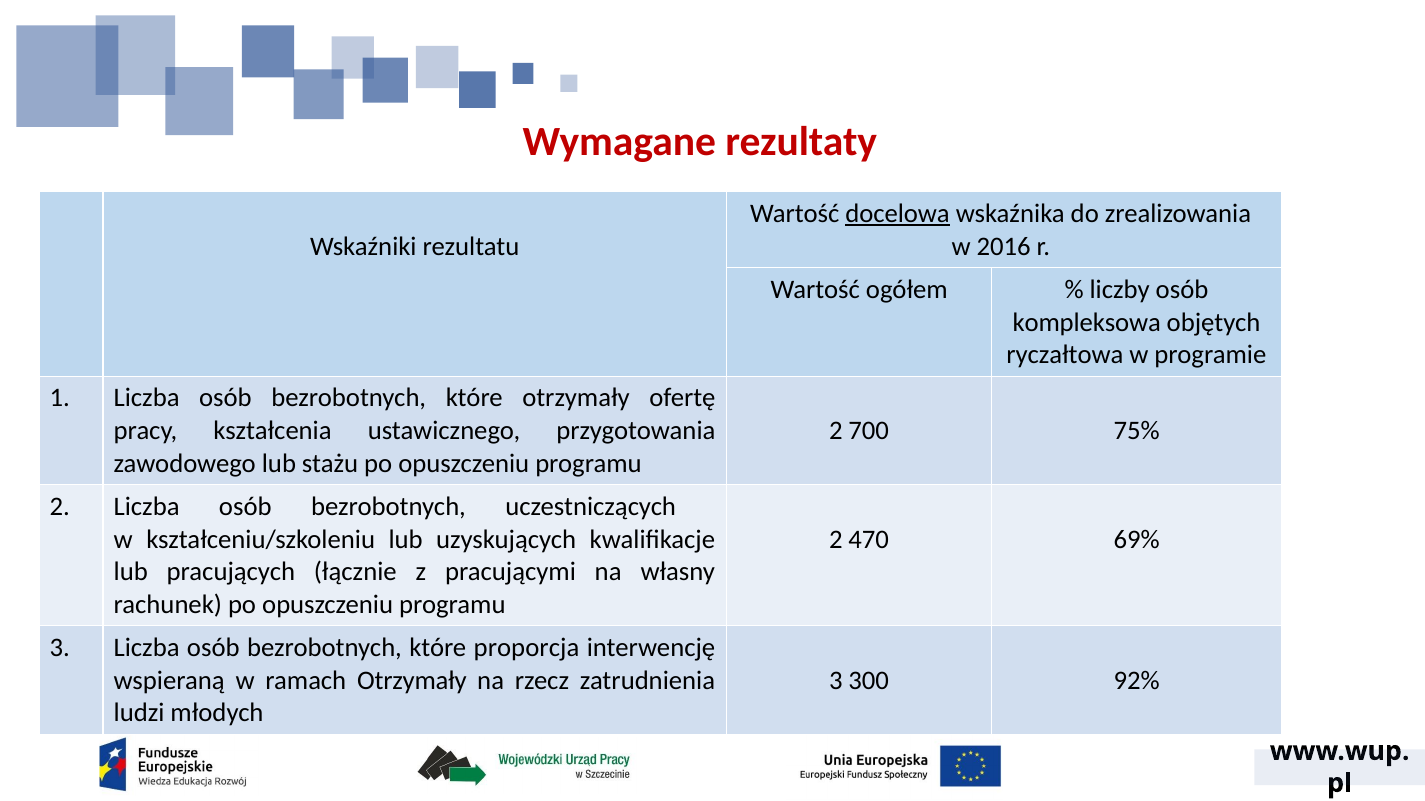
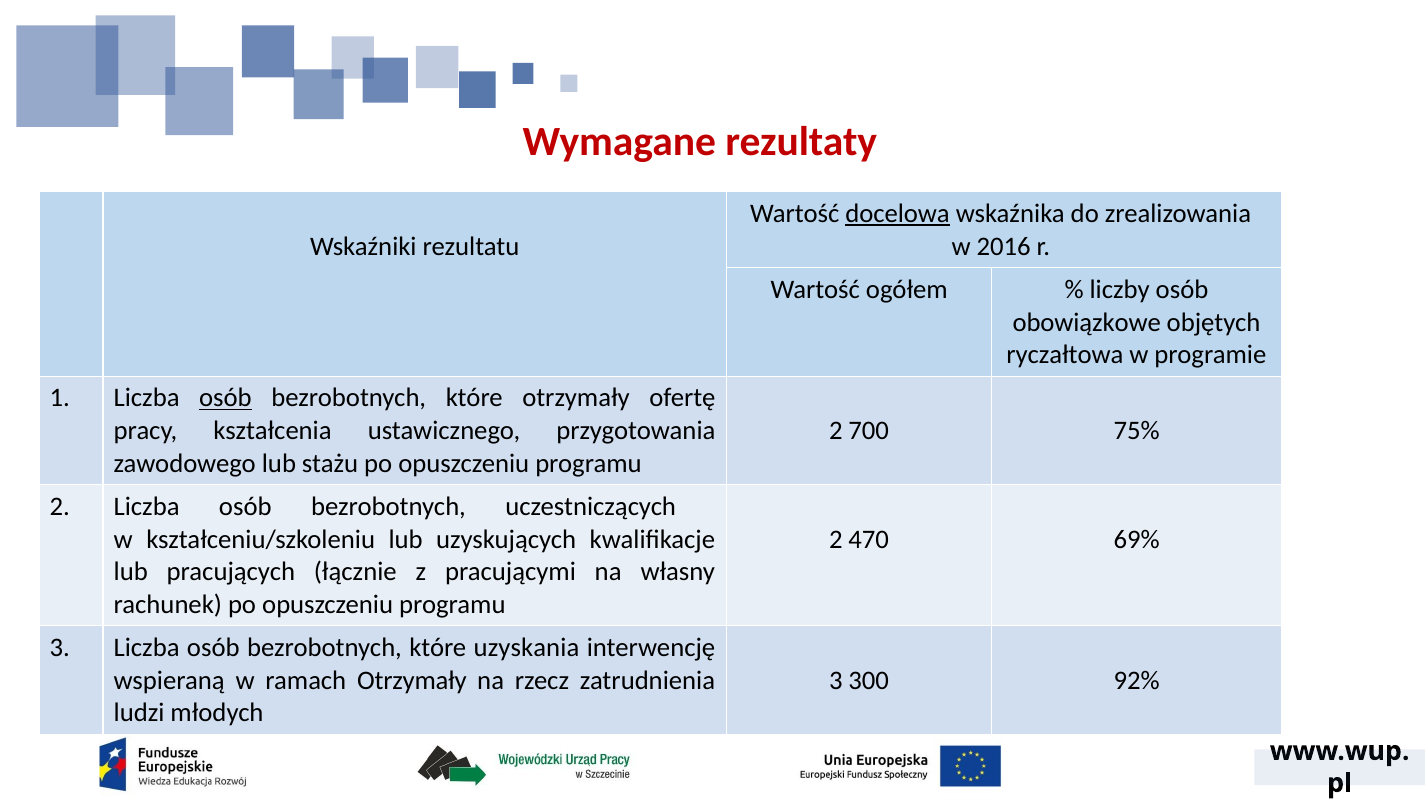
kompleksowa: kompleksowa -> obowiązkowe
osób at (225, 398) underline: none -> present
proporcja: proporcja -> uzyskania
